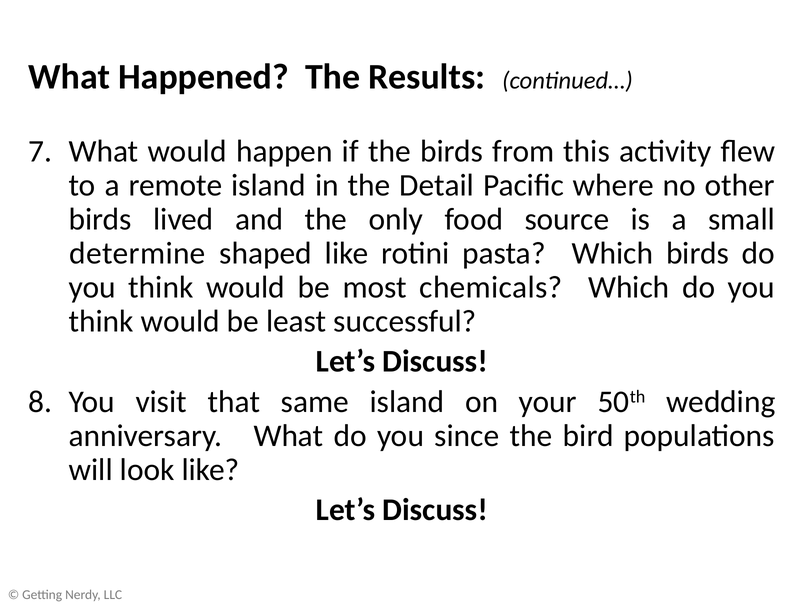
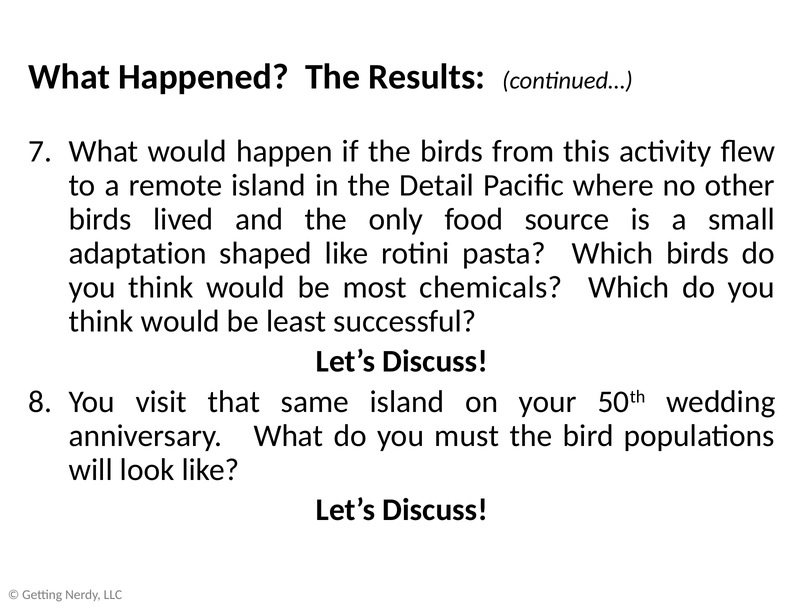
determine: determine -> adaptation
since: since -> must
